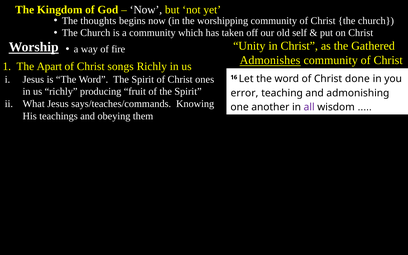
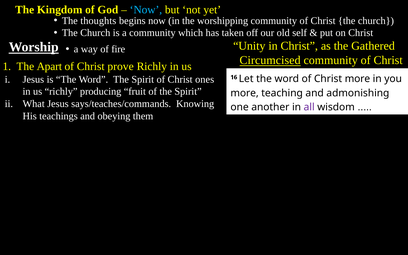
Now at (146, 10) colour: white -> light blue
Admonishes: Admonishes -> Circumcised
songs: songs -> prove
Christ done: done -> more
error at (244, 93): error -> more
